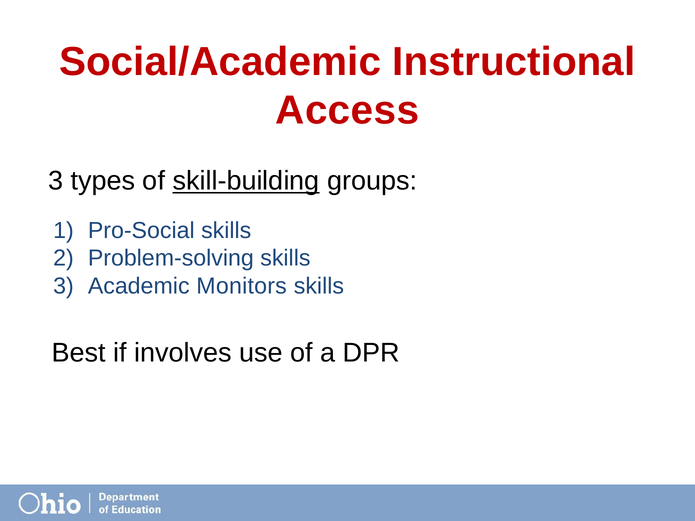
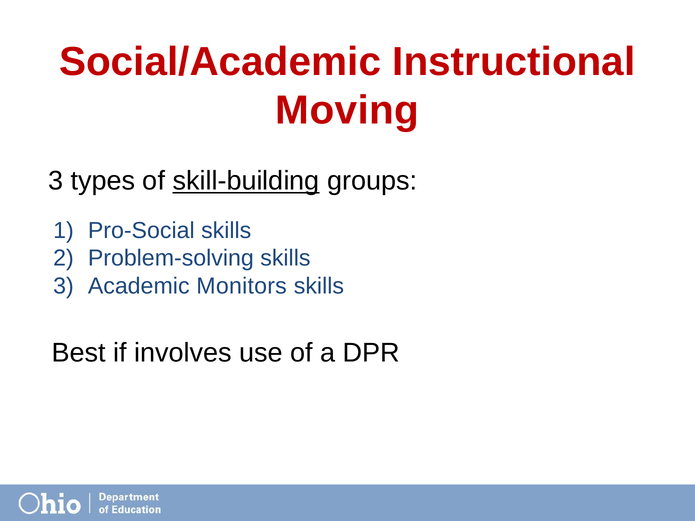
Access: Access -> Moving
